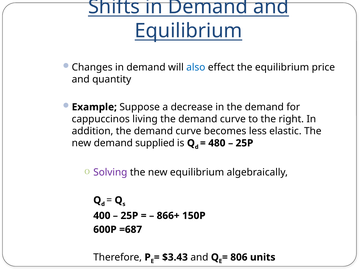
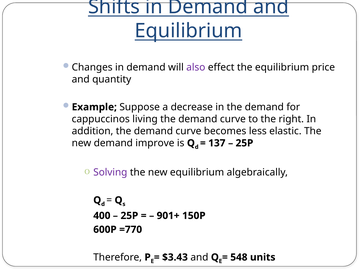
also colour: blue -> purple
supplied: supplied -> improve
480: 480 -> 137
866+: 866+ -> 901+
=687: =687 -> =770
806: 806 -> 548
